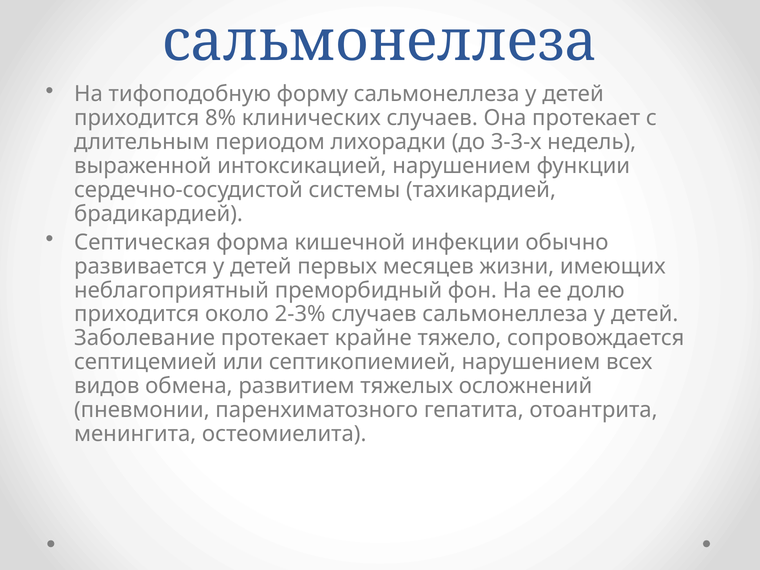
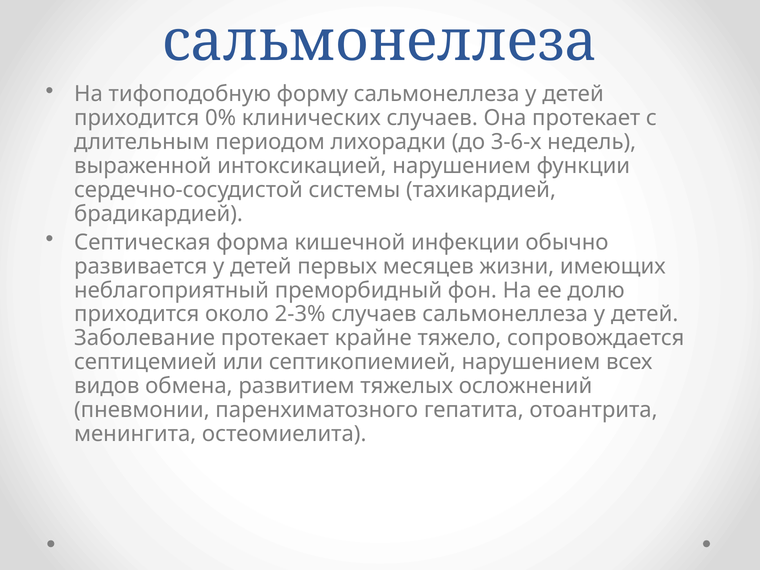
8%: 8% -> 0%
3-3-х: 3-3-х -> 3-6-х
